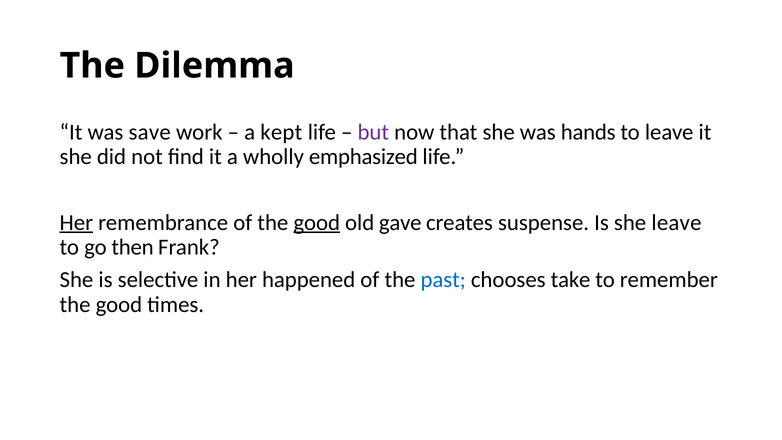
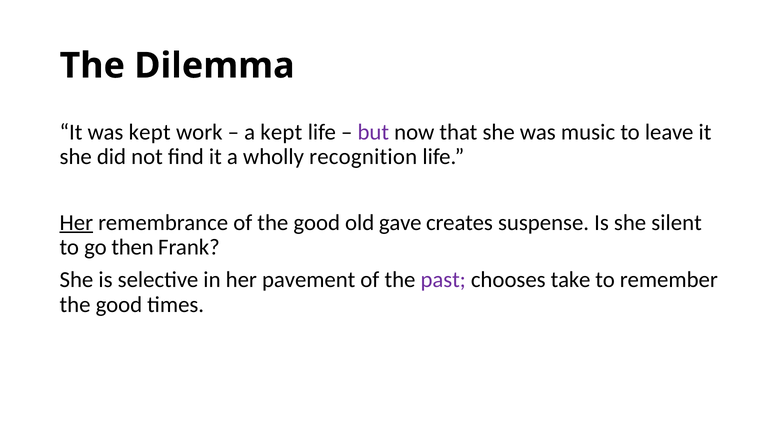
was save: save -> kept
hands: hands -> music
emphasized: emphasized -> recognition
good at (317, 222) underline: present -> none
she leave: leave -> silent
happened: happened -> pavement
past colour: blue -> purple
